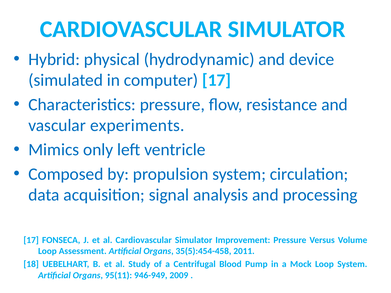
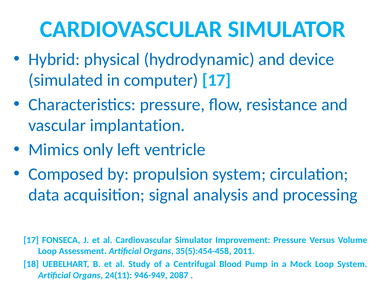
experiments: experiments -> implantation
95(11: 95(11 -> 24(11
2009: 2009 -> 2087
